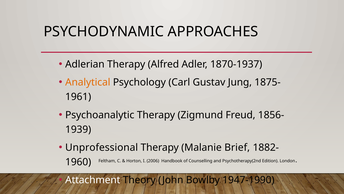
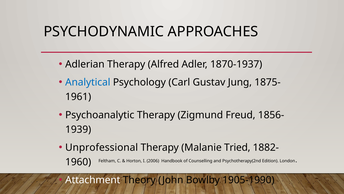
Analytical colour: orange -> blue
Brief: Brief -> Tried
1947-1990: 1947-1990 -> 1905-1990
